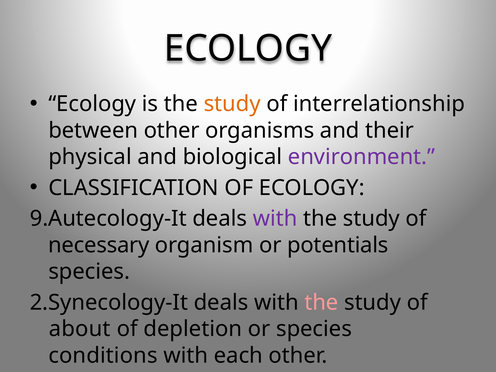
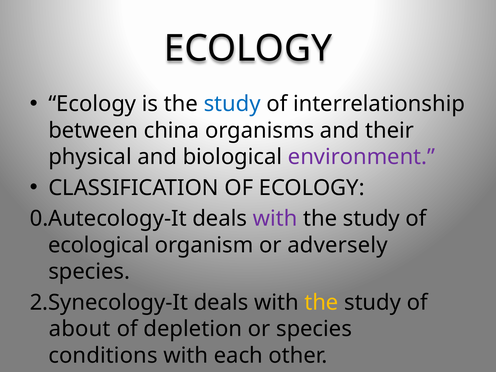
study at (232, 104) colour: orange -> blue
between other: other -> china
9.Autecology-It: 9.Autecology-It -> 0.Autecology-It
necessary: necessary -> ecological
potentials: potentials -> adversely
the at (321, 303) colour: pink -> yellow
